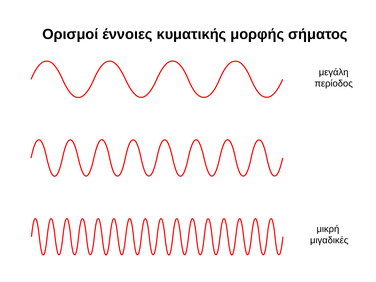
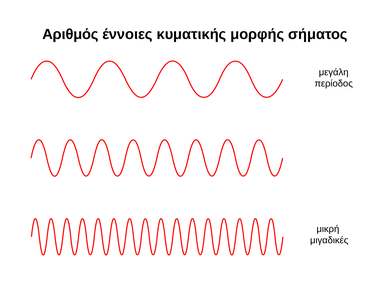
Ορισμοί: Ορισμοί -> Αριθμός
